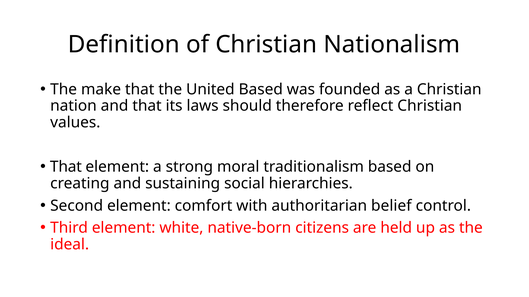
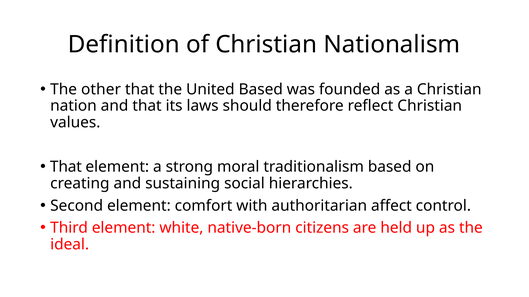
make: make -> other
belief: belief -> affect
